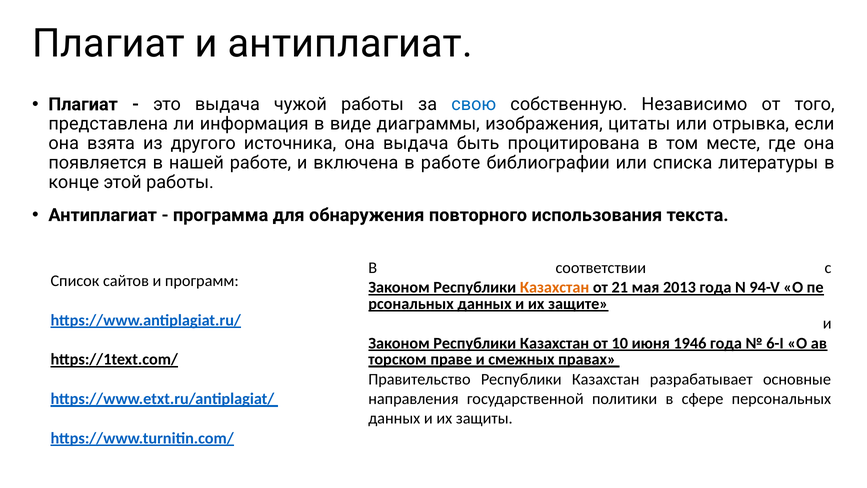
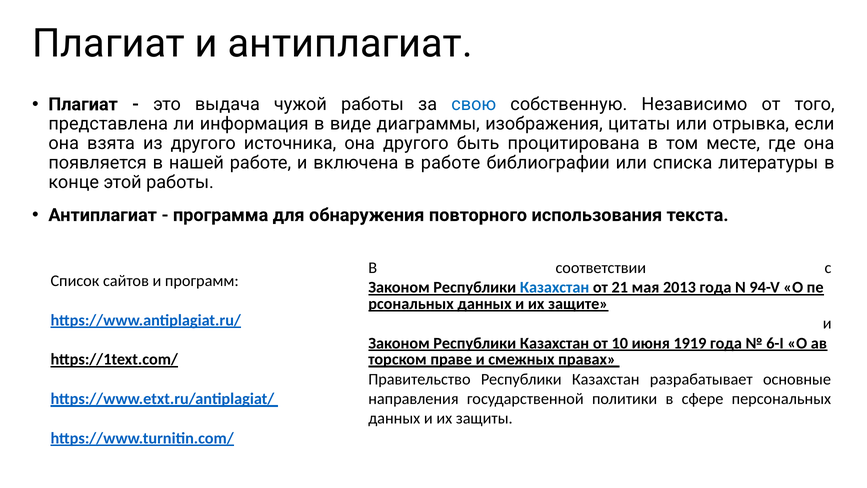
она выдача: выдача -> другого
Казахстан at (555, 287) colour: orange -> blue
1946: 1946 -> 1919
